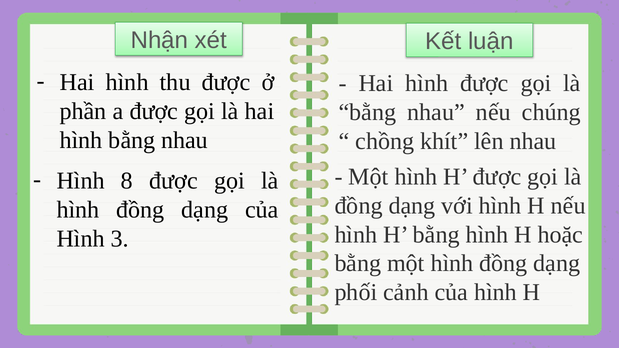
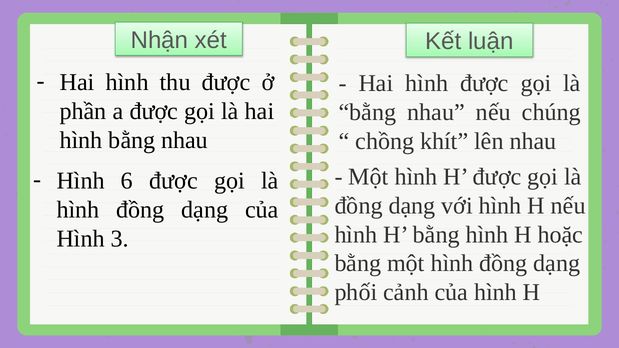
8: 8 -> 6
